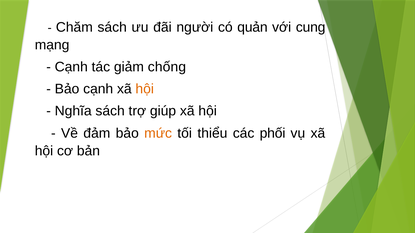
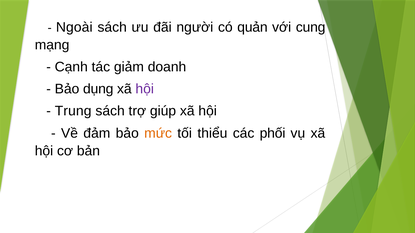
Chăm: Chăm -> Ngoài
chống: chống -> doanh
Bảo cạnh: cạnh -> dụng
hội at (145, 89) colour: orange -> purple
Nghĩa: Nghĩa -> Trung
